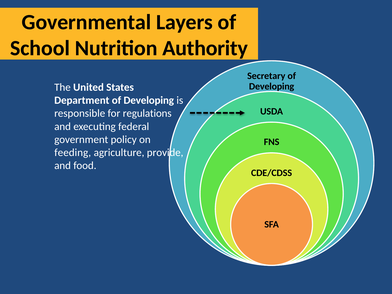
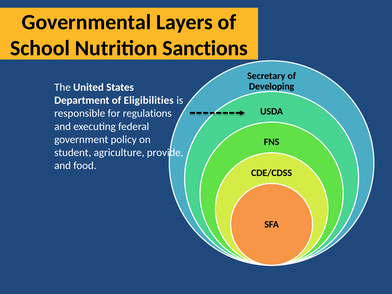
Authority: Authority -> Sanctions
Department of Developing: Developing -> Eligibilities
feeding: feeding -> student
